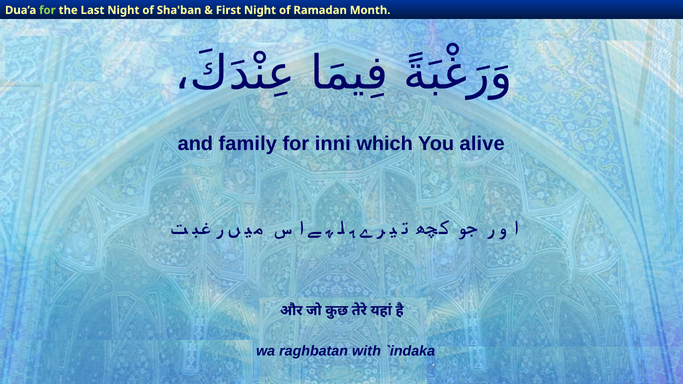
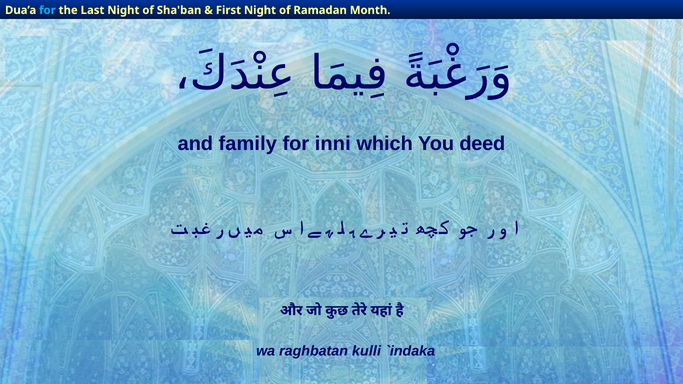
for at (47, 10) colour: light green -> light blue
alive: alive -> deed
with: with -> kulli
